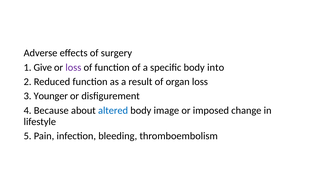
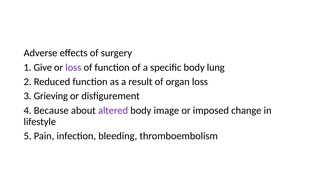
into: into -> lung
Younger: Younger -> Grieving
altered colour: blue -> purple
